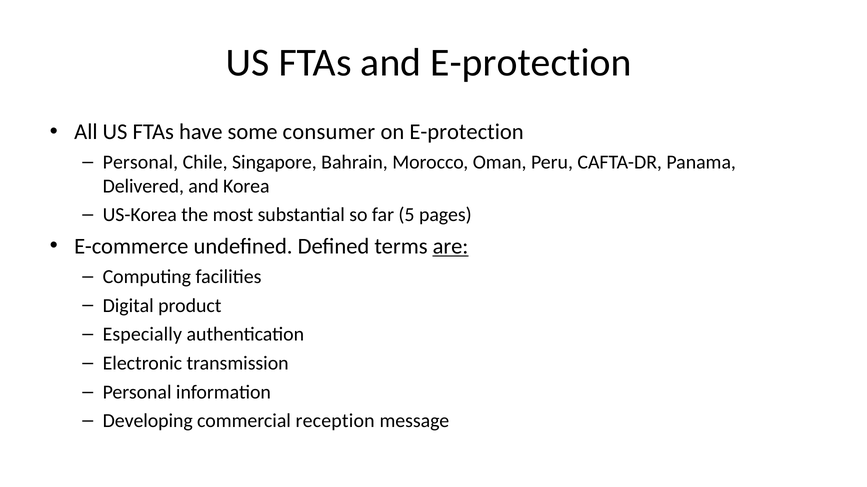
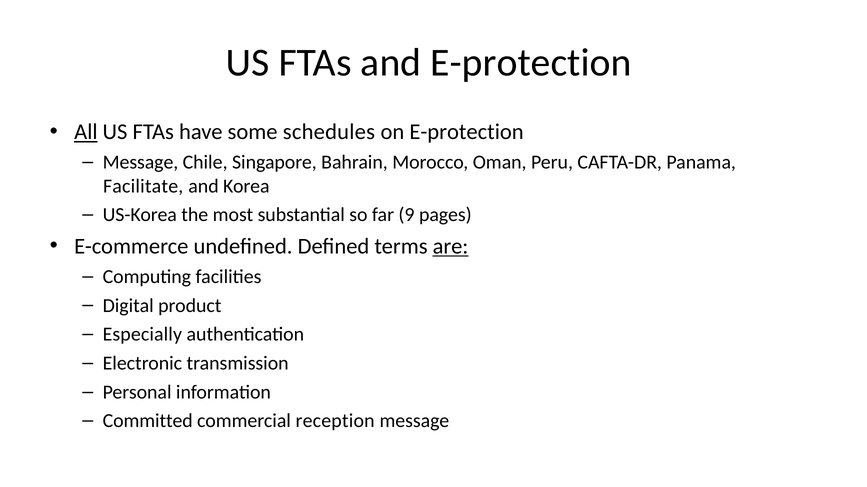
All underline: none -> present
consumer: consumer -> schedules
Personal at (140, 163): Personal -> Message
Delivered: Delivered -> Facilitate
5: 5 -> 9
Developing: Developing -> Committed
